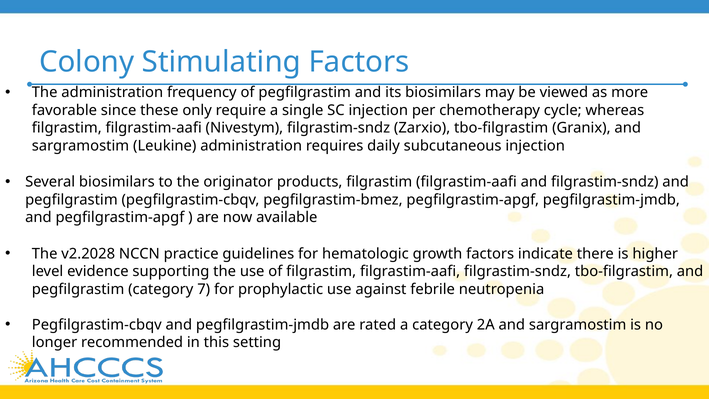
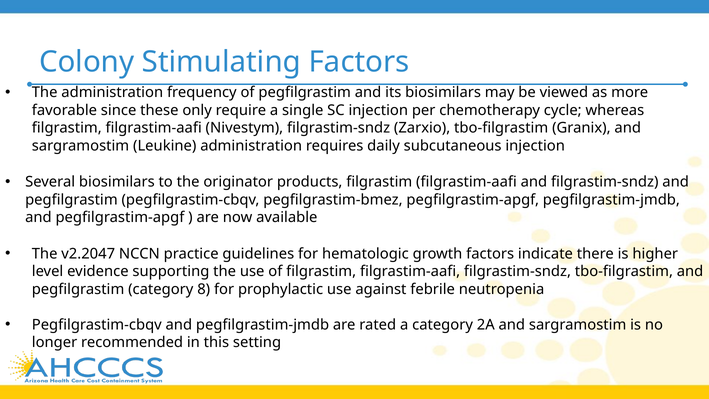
v2.2028: v2.2028 -> v2.2047
7: 7 -> 8
